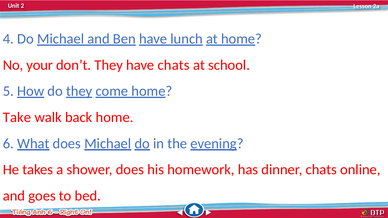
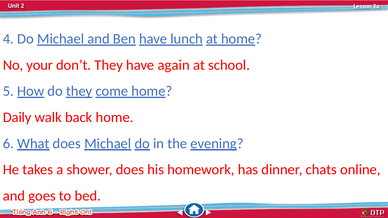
have chats: chats -> again
Take: Take -> Daily
